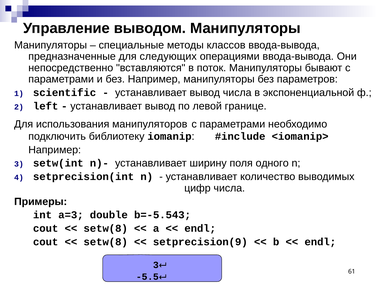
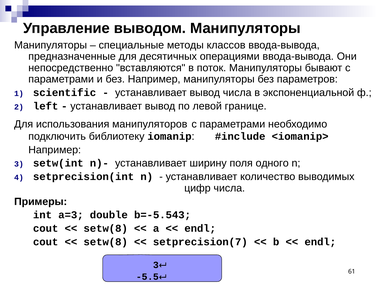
следующих: следующих -> десятичных
setprecision(9: setprecision(9 -> setprecision(7
